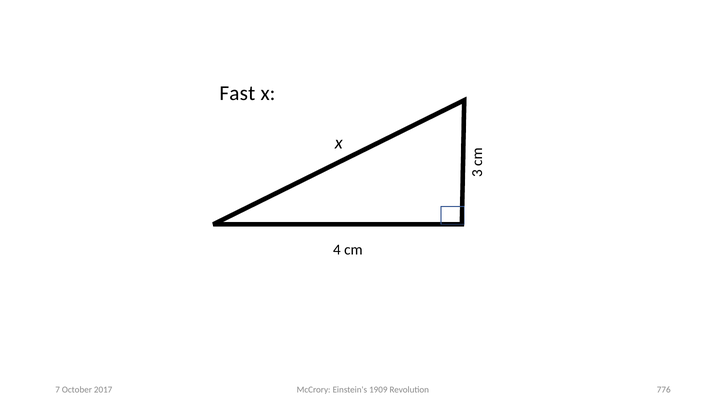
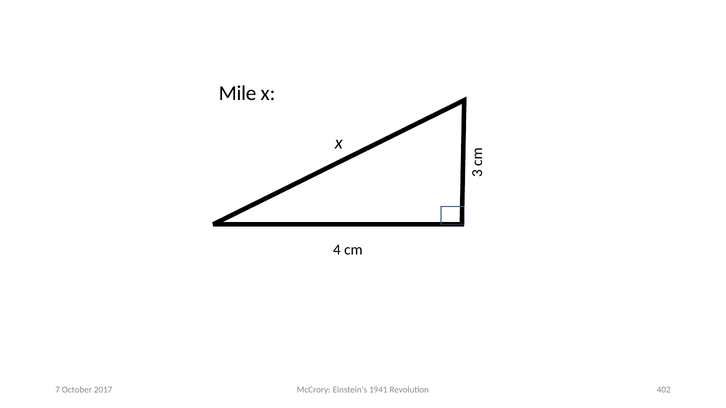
Fast: Fast -> Mile
1909: 1909 -> 1941
776: 776 -> 402
